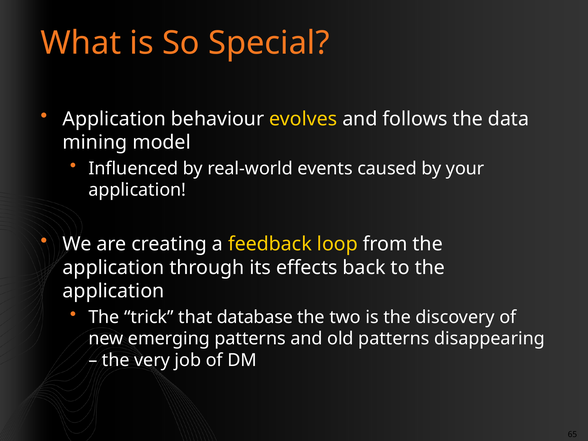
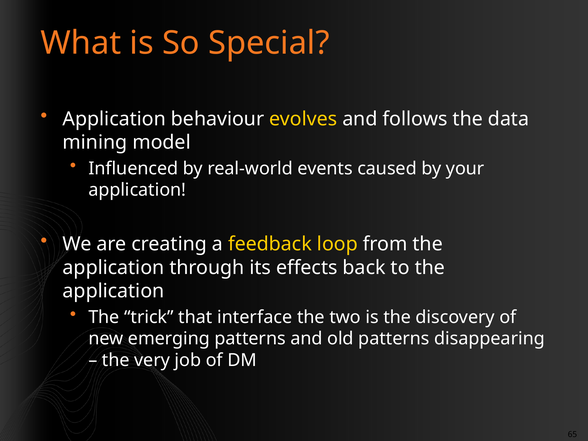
database: database -> interface
